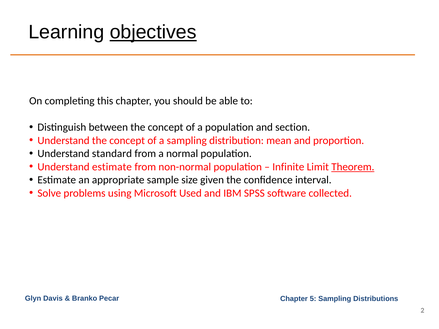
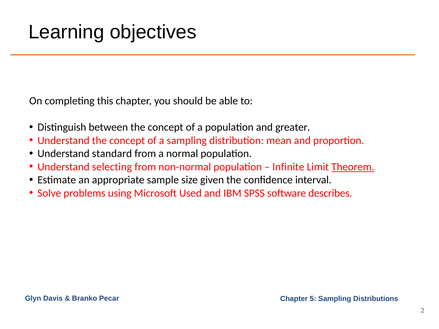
objectives underline: present -> none
section: section -> greater
Understand estimate: estimate -> selecting
collected: collected -> describes
